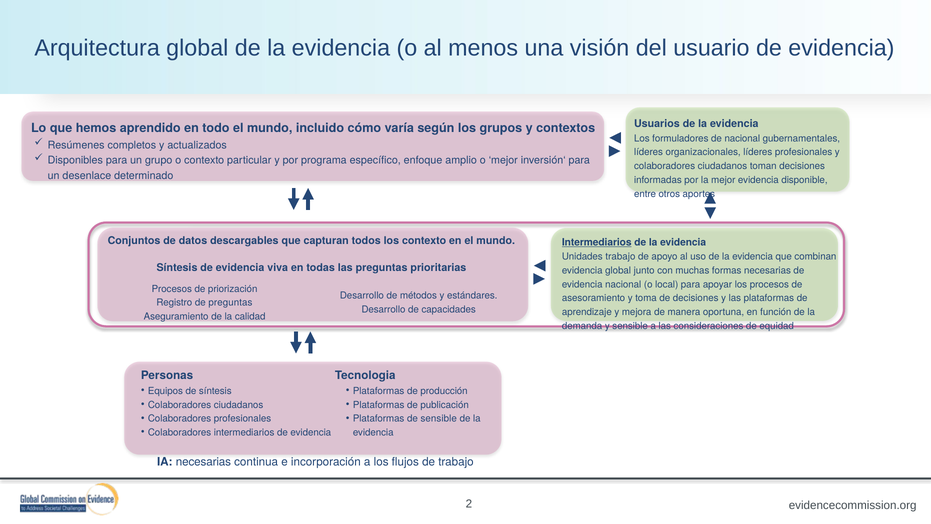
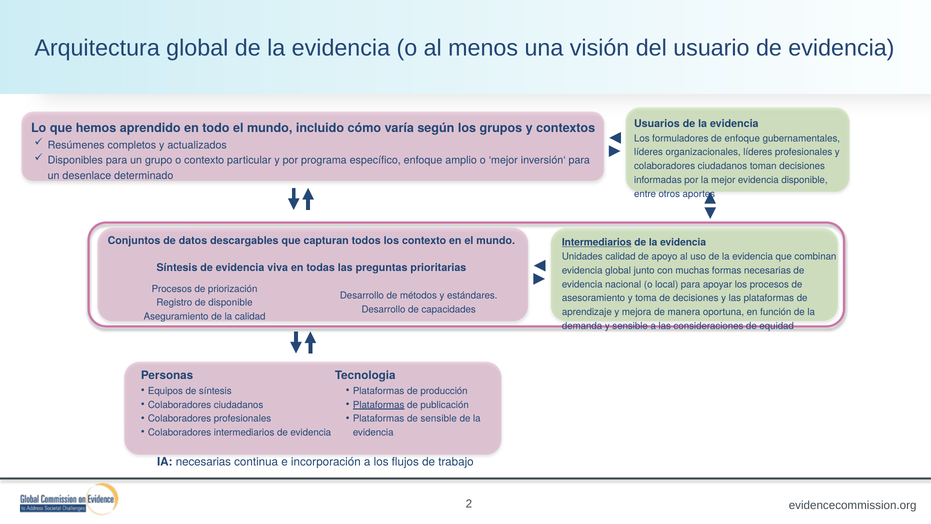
de nacional: nacional -> enfoque
Unidades trabajo: trabajo -> calidad
de preguntas: preguntas -> disponible
Plataformas at (379, 405) underline: none -> present
